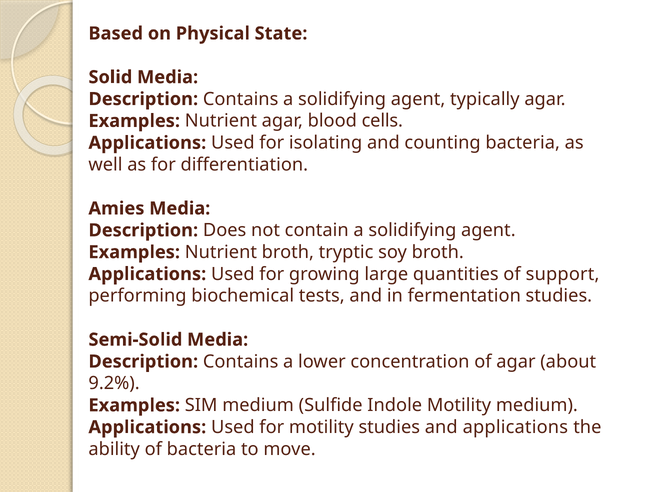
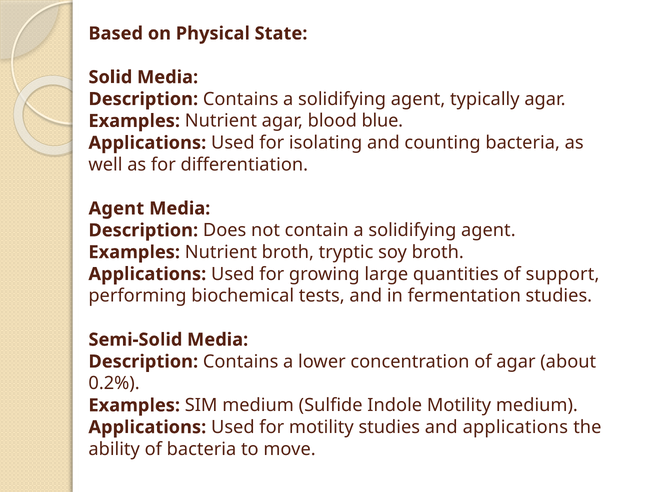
cells: cells -> blue
Amies at (116, 208): Amies -> Agent
9.2%: 9.2% -> 0.2%
